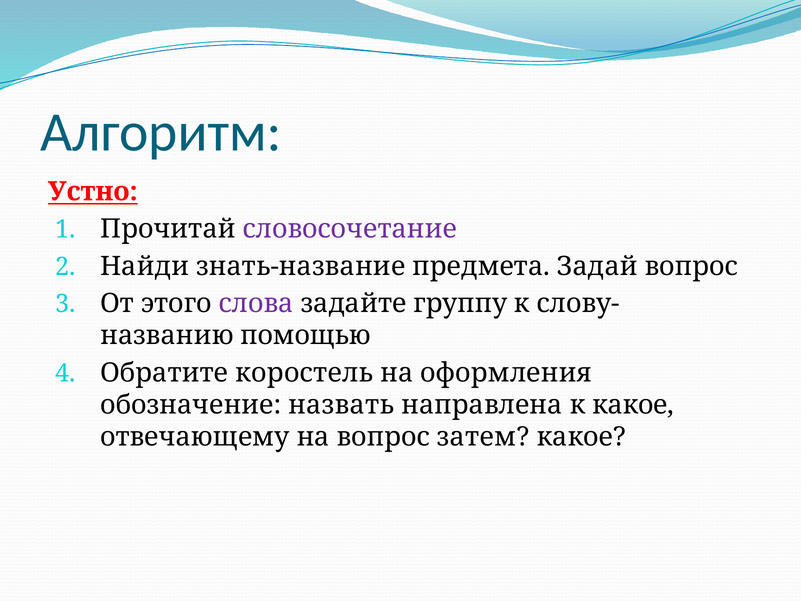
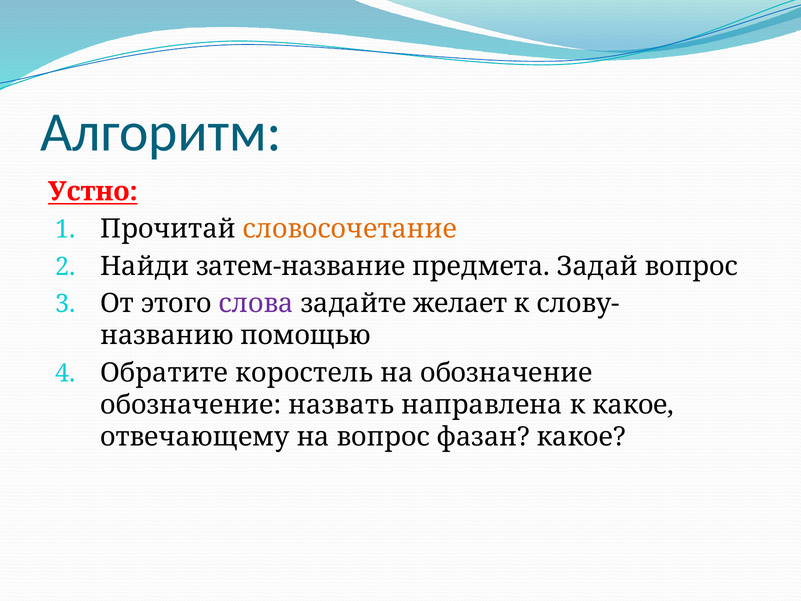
словосочетание colour: purple -> orange
знать-название: знать-название -> затем-название
группу: группу -> желает
на оформления: оформления -> обозначение
затем: затем -> фазан
